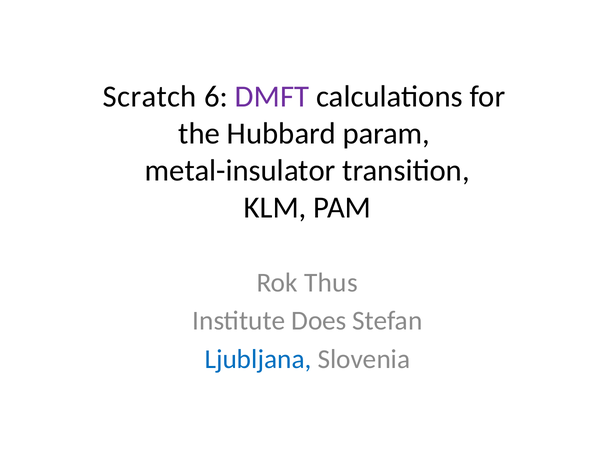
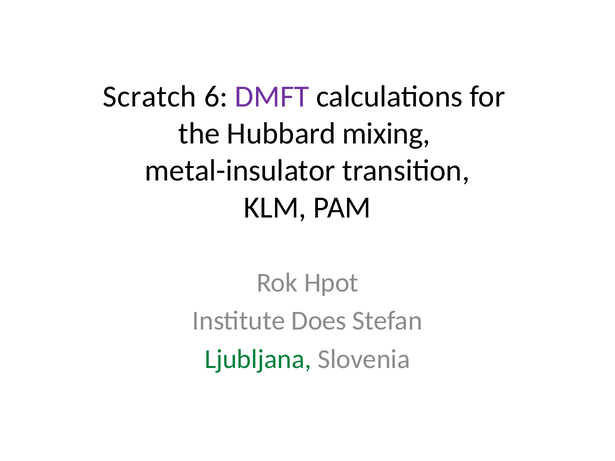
param: param -> mixing
Thus: Thus -> Hpot
Ljubljana colour: blue -> green
